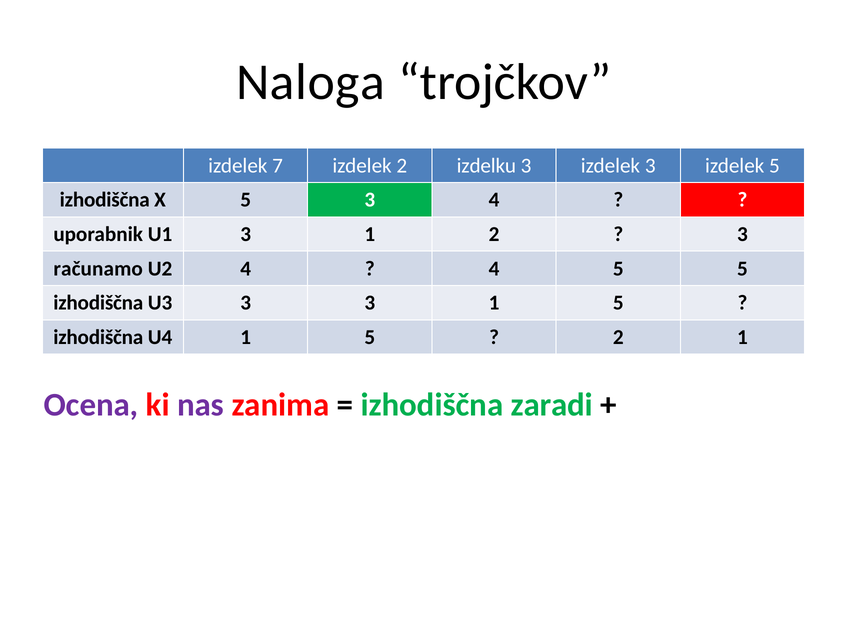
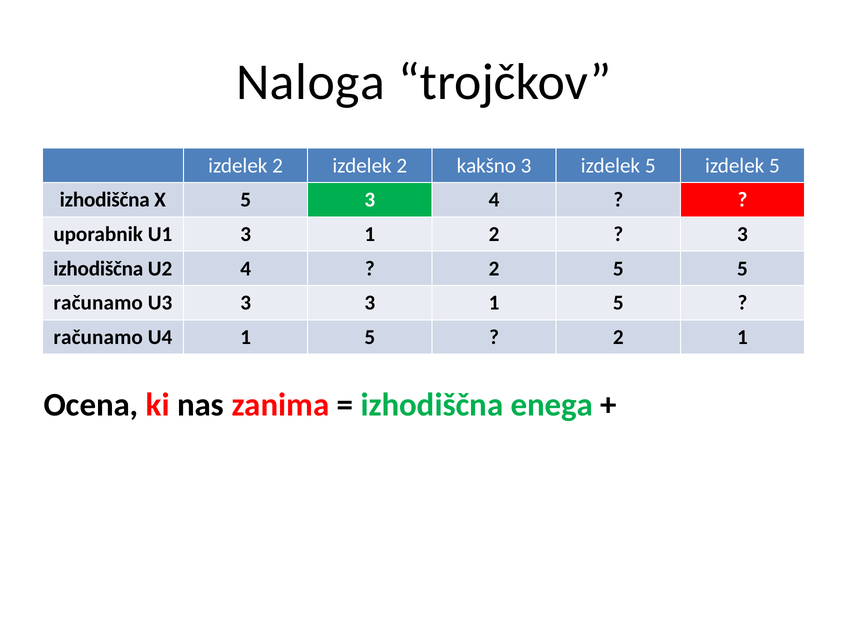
7 at (278, 166): 7 -> 2
izdelku: izdelku -> kakšno
3 izdelek 3: 3 -> 5
računamo at (98, 269): računamo -> izhodiščna
4 at (494, 269): 4 -> 2
izhodiščna at (98, 303): izhodiščna -> računamo
izhodiščna at (98, 337): izhodiščna -> računamo
Ocena colour: purple -> black
nas colour: purple -> black
zaradi: zaradi -> enega
